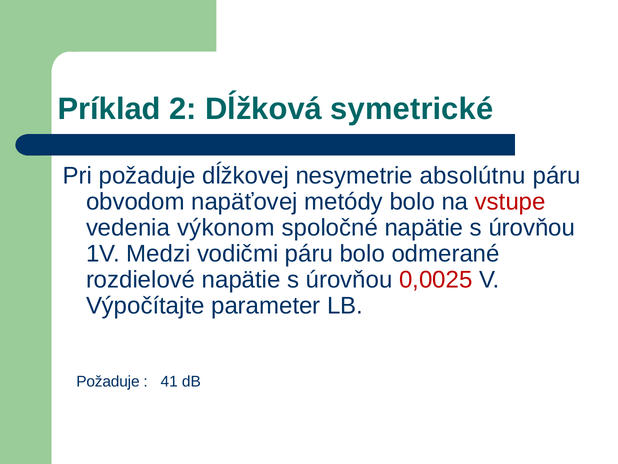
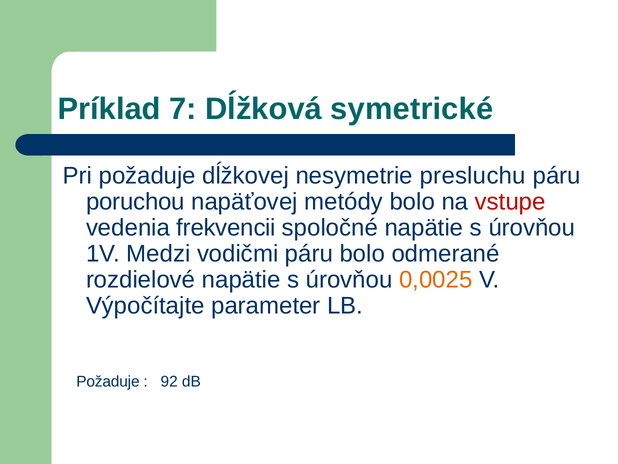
2: 2 -> 7
absolútnu: absolútnu -> presluchu
obvodom: obvodom -> poruchou
výkonom: výkonom -> frekvencii
0,0025 colour: red -> orange
41: 41 -> 92
